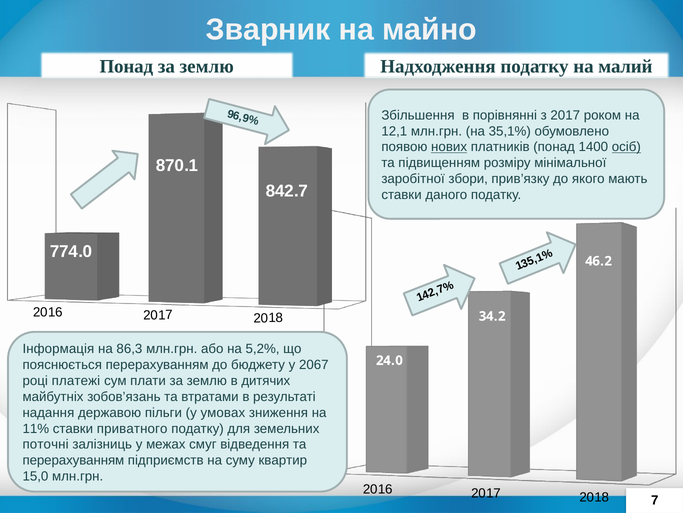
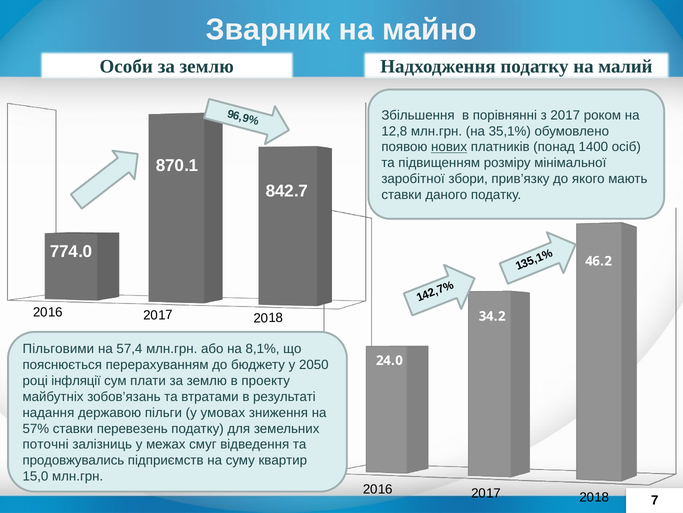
Понад at (126, 66): Понад -> Особи
12,1: 12,1 -> 12,8
осіб underline: present -> none
Інформація: Інформація -> Пільговими
86,3: 86,3 -> 57,4
5,2%: 5,2% -> 8,1%
2067: 2067 -> 2050
платежі: платежі -> інфляції
дитячих: дитячих -> проекту
11%: 11% -> 57%
приватного: приватного -> перевезень
перерахуванням at (73, 460): перерахуванням -> продовжувались
